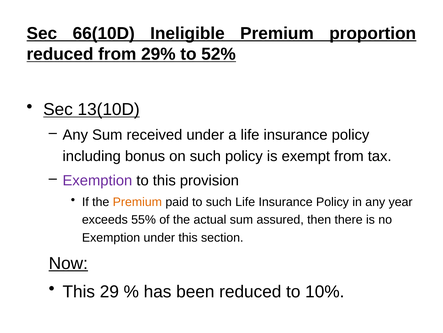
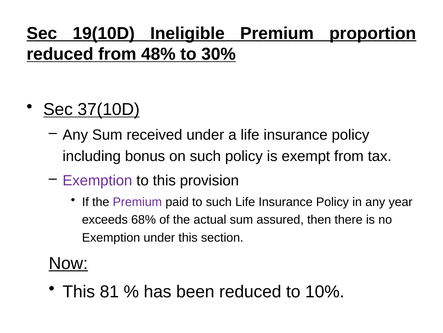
66(10D: 66(10D -> 19(10D
29%: 29% -> 48%
52%: 52% -> 30%
13(10D: 13(10D -> 37(10D
Premium at (137, 202) colour: orange -> purple
55%: 55% -> 68%
29: 29 -> 81
